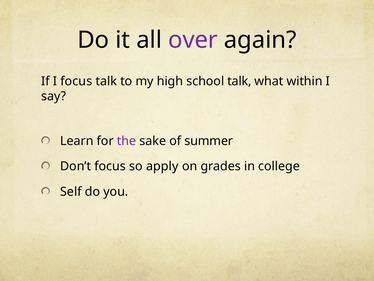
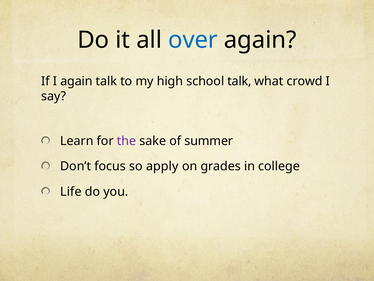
over colour: purple -> blue
I focus: focus -> again
within: within -> crowd
Self: Self -> Life
